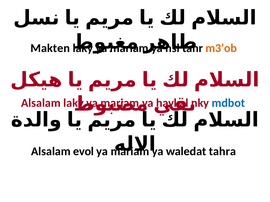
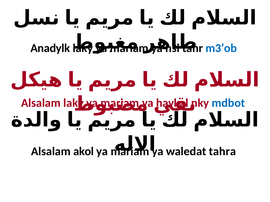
Makten: Makten -> Anadylk
m3’ob colour: orange -> blue
evol: evol -> akol
